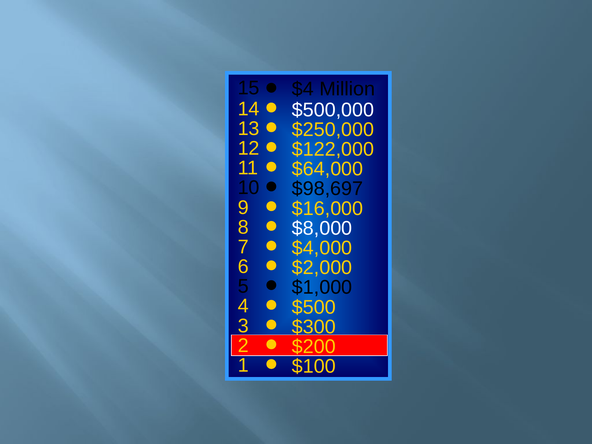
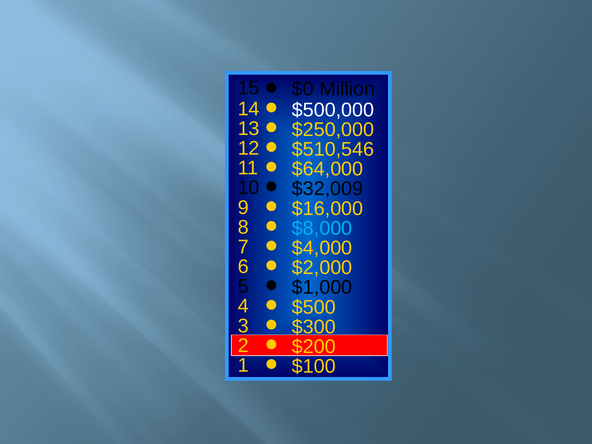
$4: $4 -> $0
$122,000: $122,000 -> $510,546
$98,697: $98,697 -> $32,009
$8,000 colour: white -> light blue
